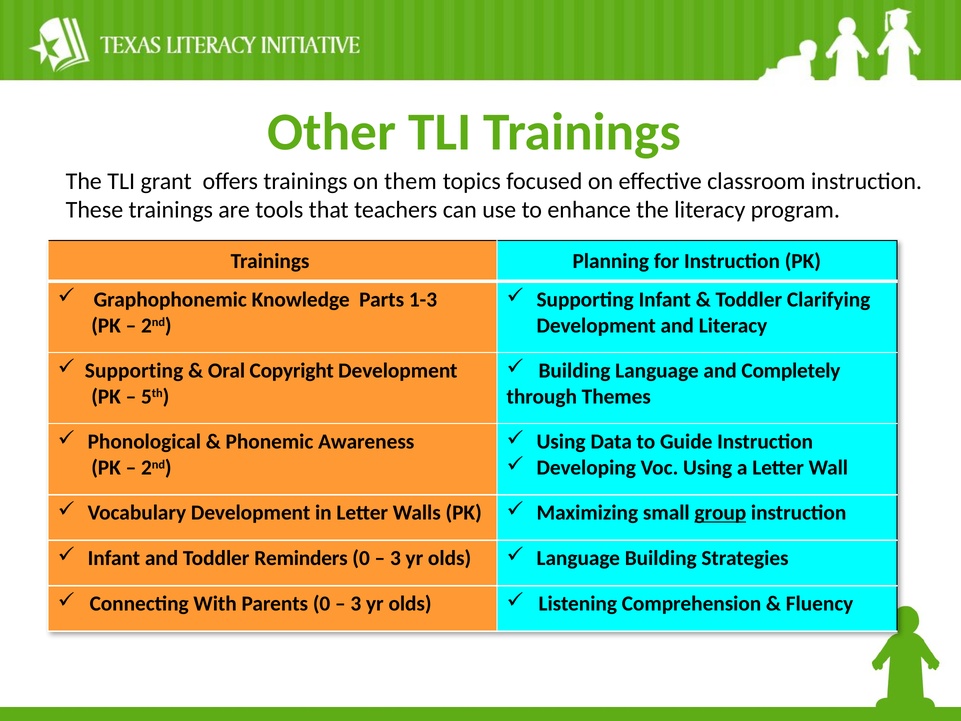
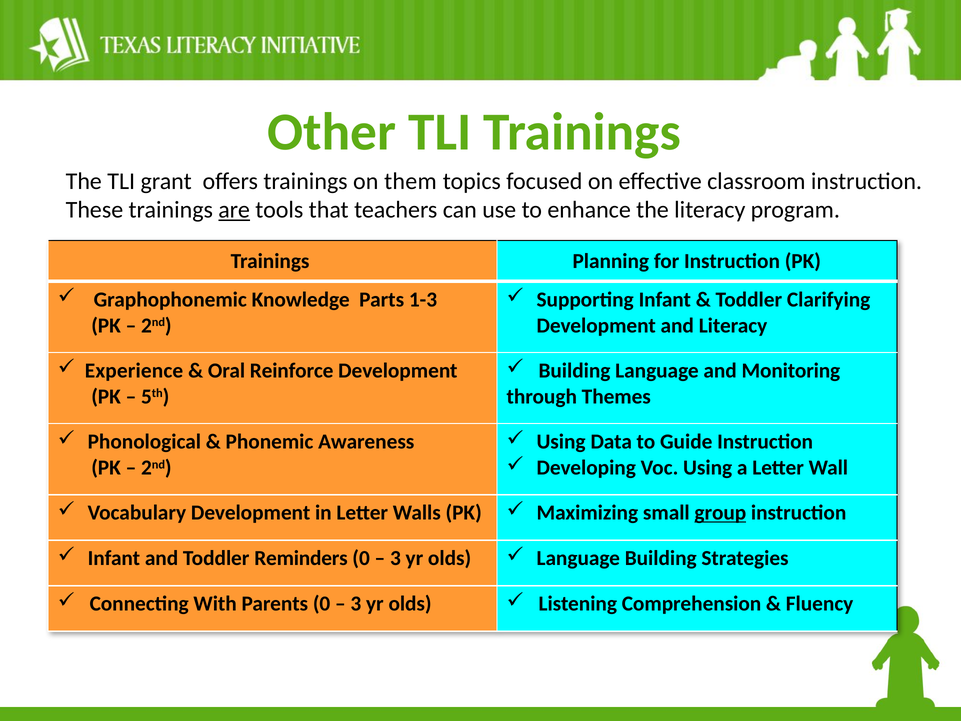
are underline: none -> present
Supporting at (134, 371): Supporting -> Experience
Copyright: Copyright -> Reinforce
Completely: Completely -> Monitoring
